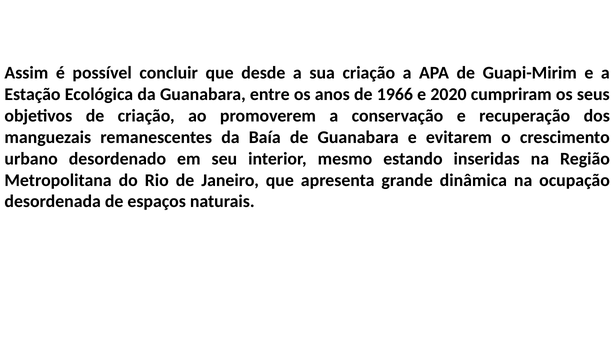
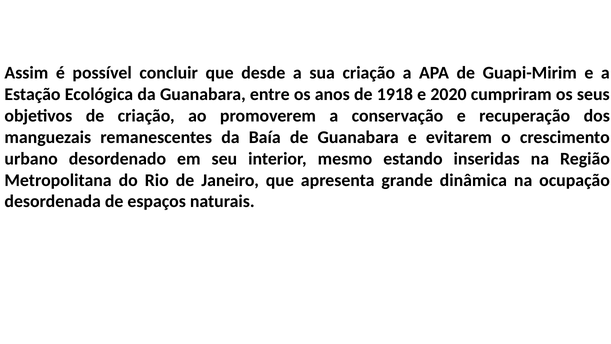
1966: 1966 -> 1918
